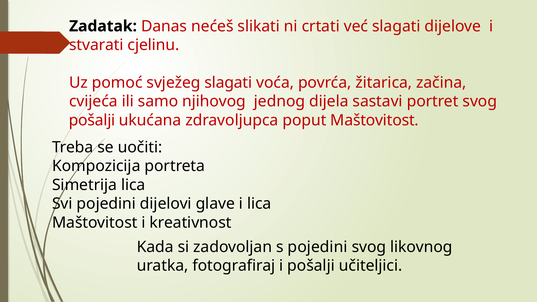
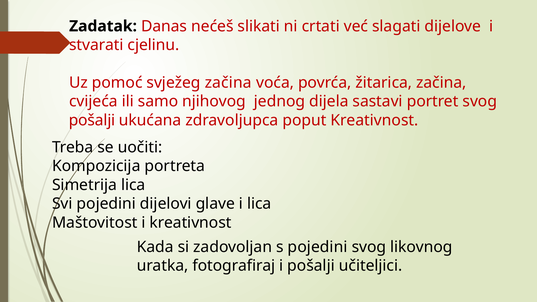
svježeg slagati: slagati -> začina
poput Maštovitost: Maštovitost -> Kreativnost
